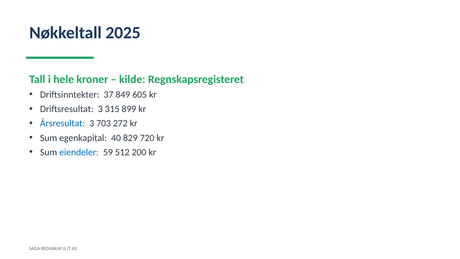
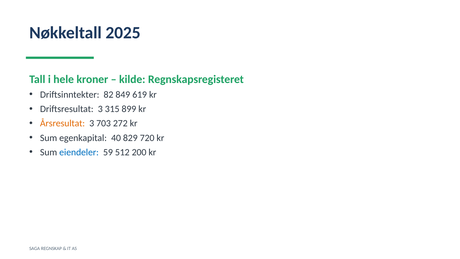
37: 37 -> 82
605: 605 -> 619
Årsresultat colour: blue -> orange
